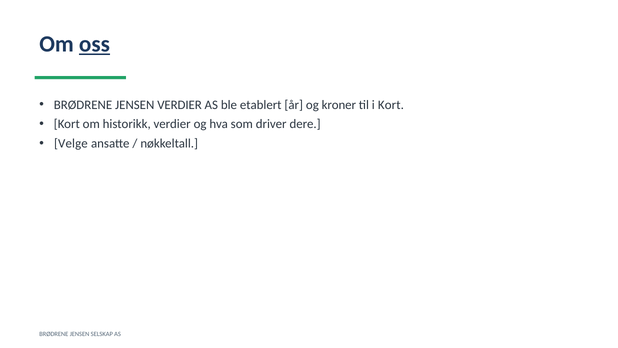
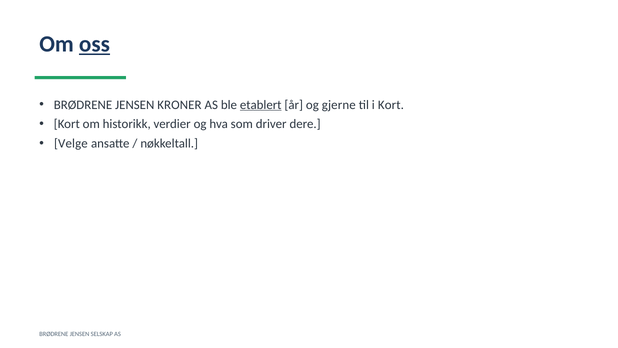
JENSEN VERDIER: VERDIER -> KRONER
etablert underline: none -> present
kroner: kroner -> gjerne
